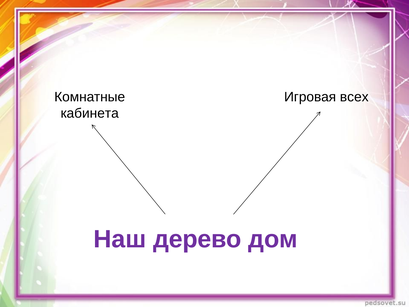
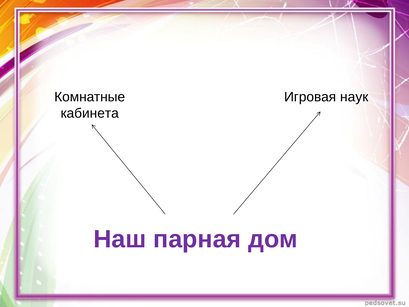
всех: всех -> наук
дерево: дерево -> парная
